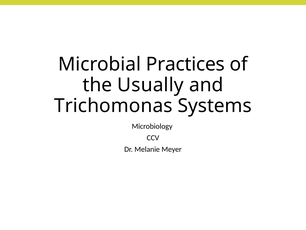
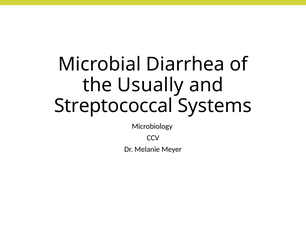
Practices: Practices -> Diarrhea
Trichomonas: Trichomonas -> Streptococcal
